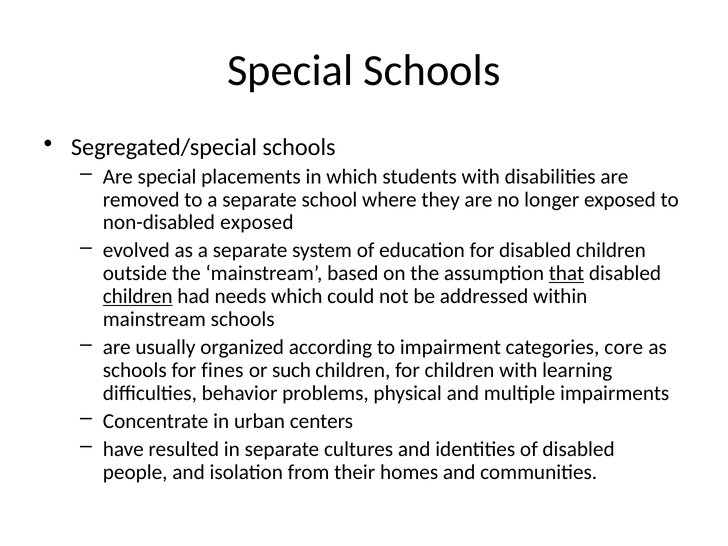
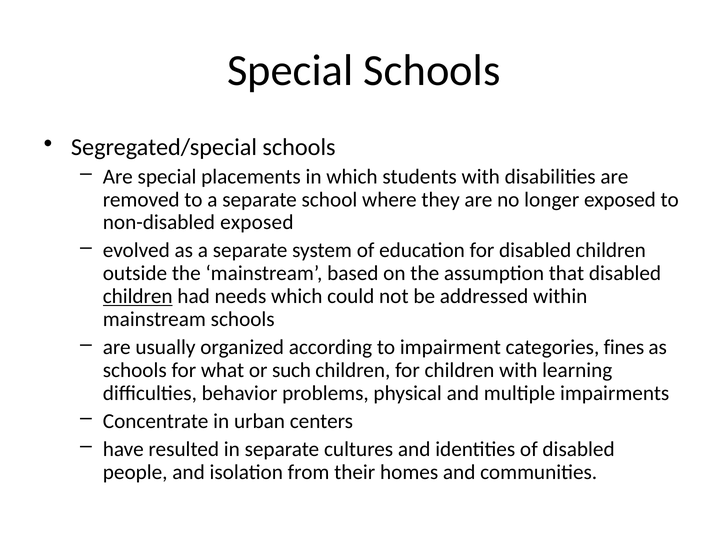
that underline: present -> none
core: core -> fines
fines: fines -> what
